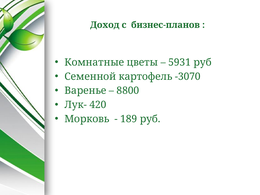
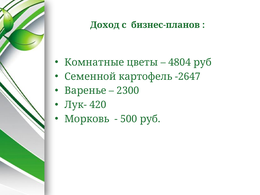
5931: 5931 -> 4804
-3070: -3070 -> -2647
8800: 8800 -> 2300
189: 189 -> 500
